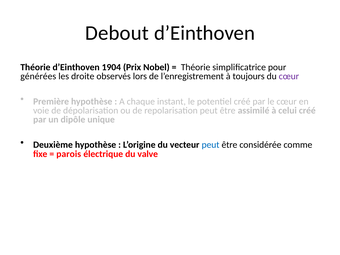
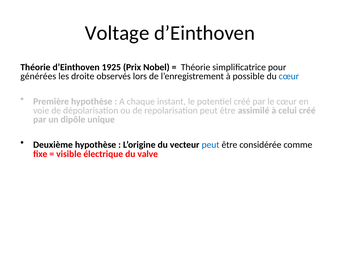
Debout: Debout -> Voltage
1904: 1904 -> 1925
toujours: toujours -> possible
cœur at (289, 76) colour: purple -> blue
parois: parois -> visible
